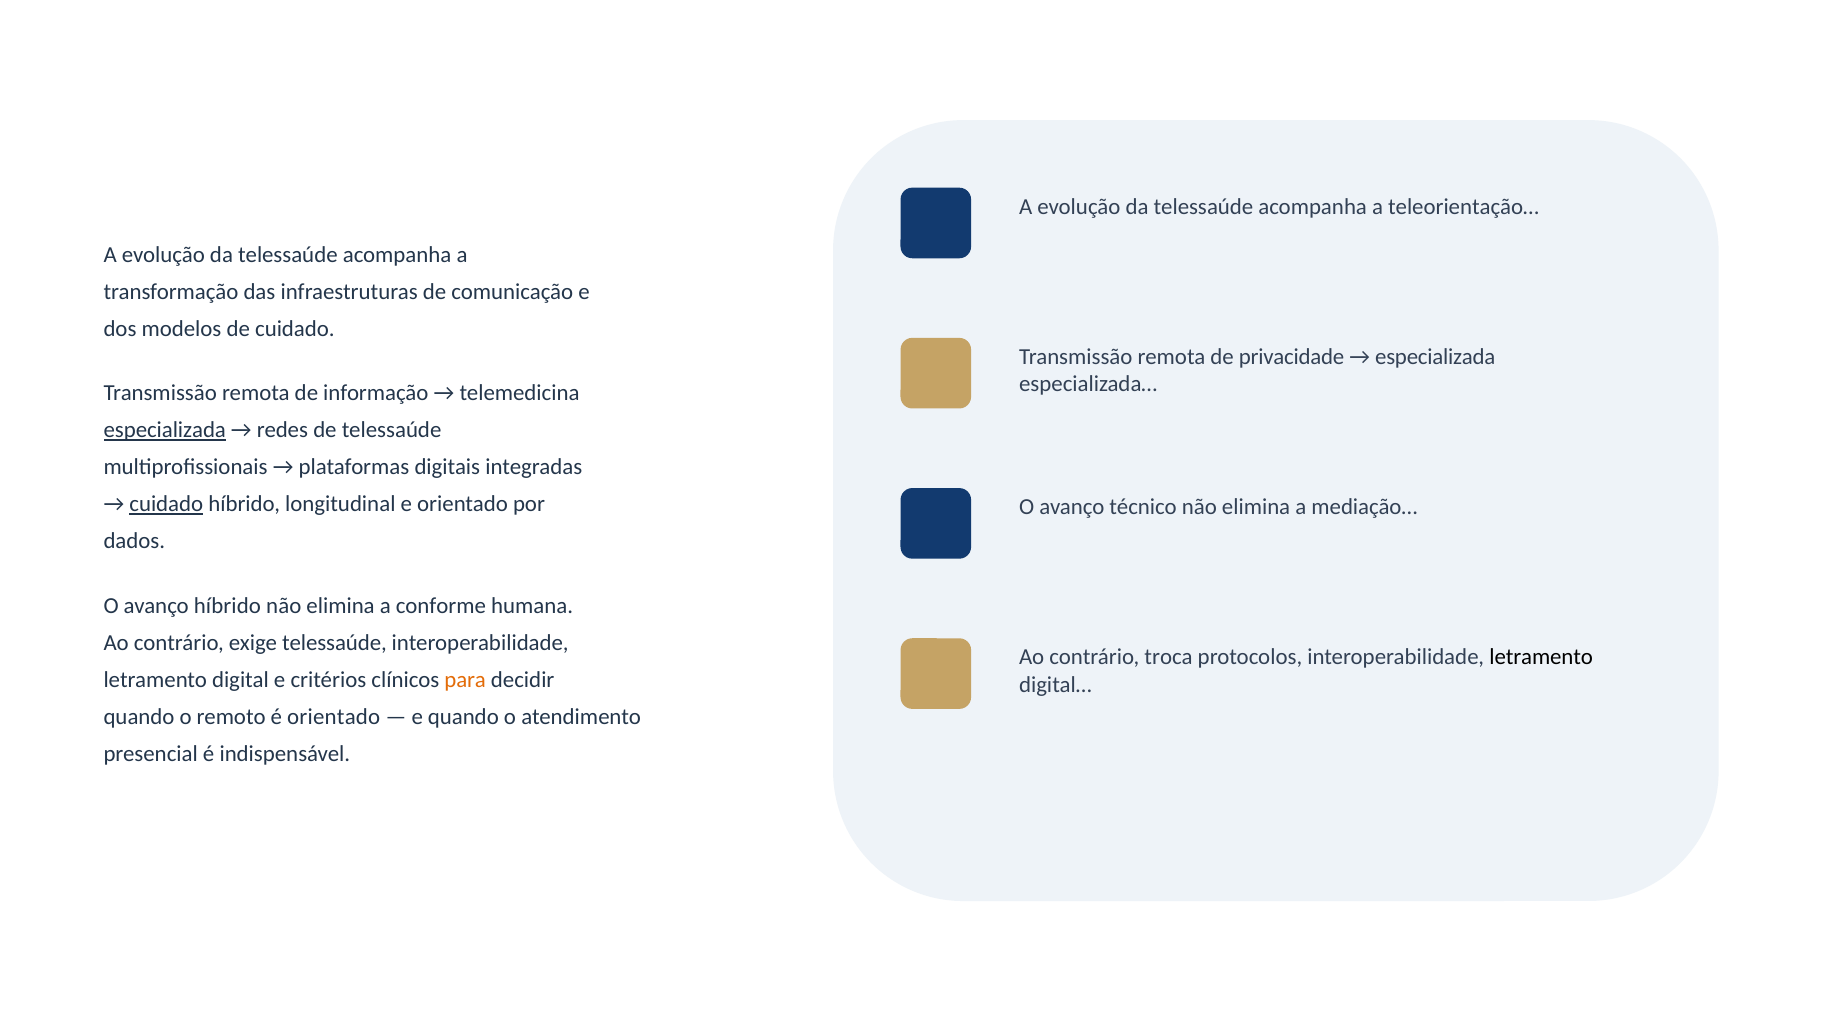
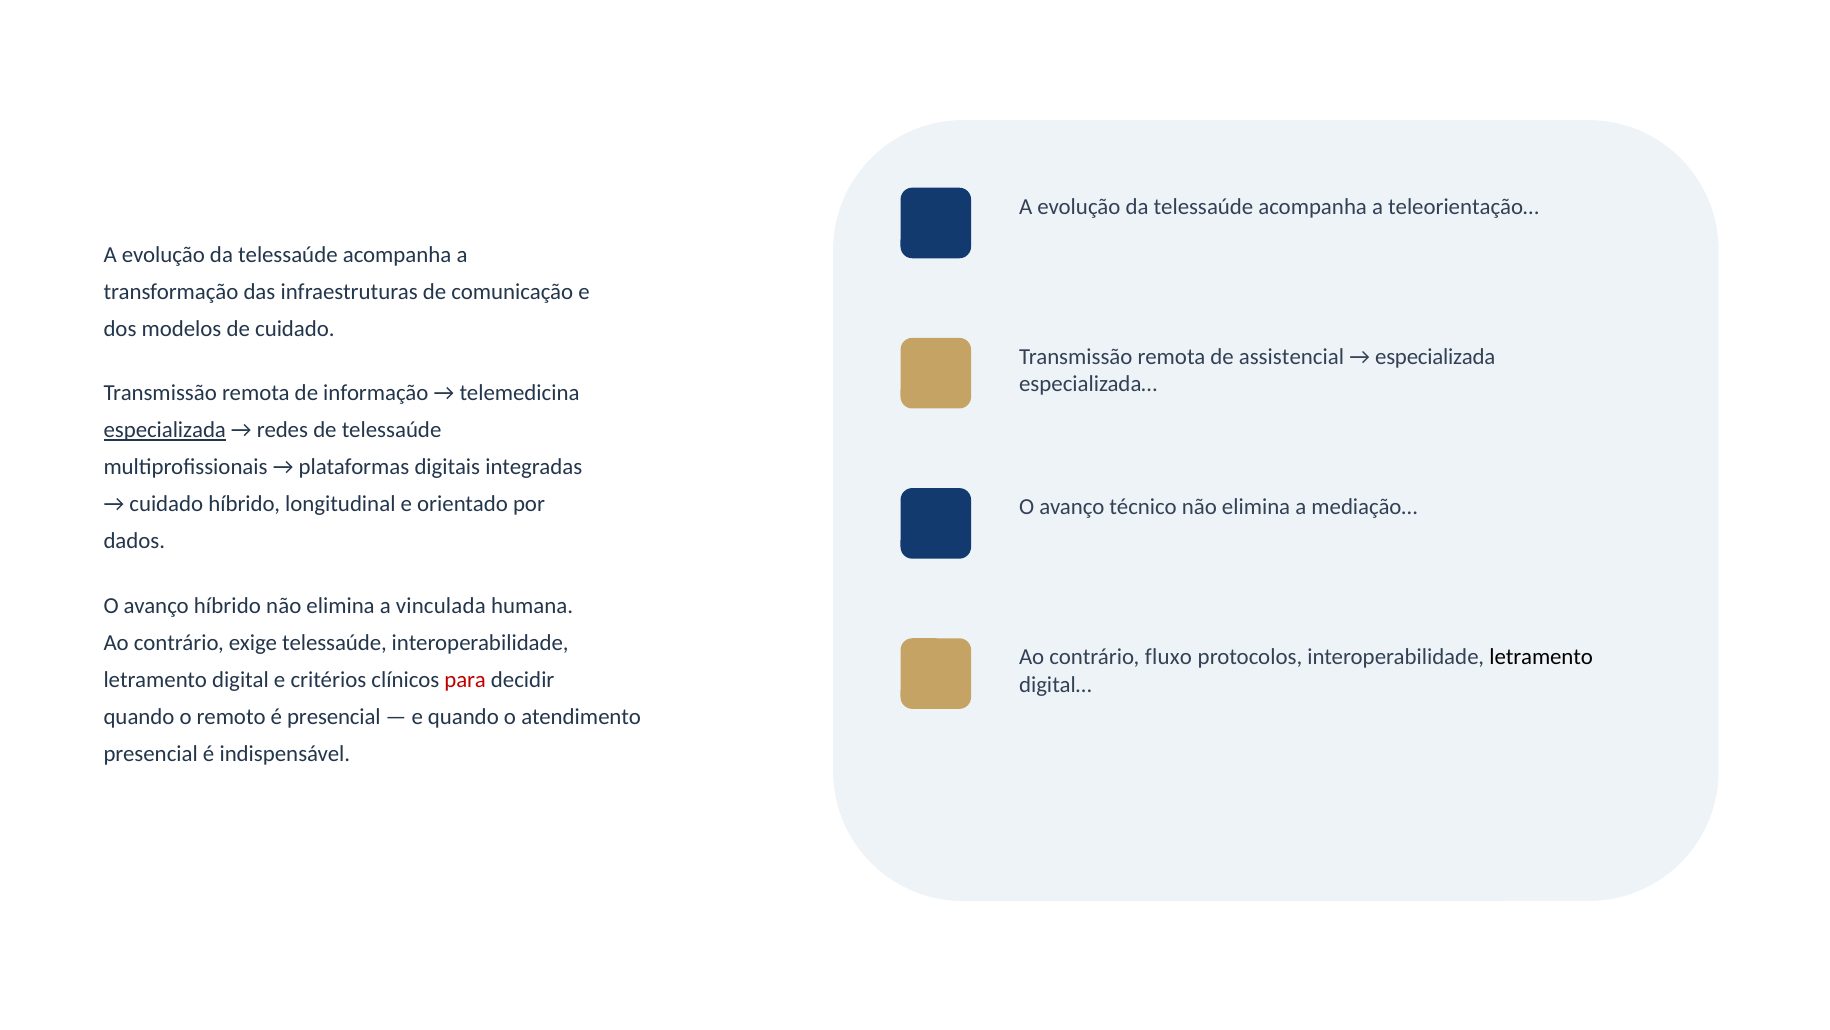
privacidade: privacidade -> assistencial
cuidado at (166, 504) underline: present -> none
conforme: conforme -> vinculada
troca: troca -> fluxo
para colour: orange -> red
é orientado: orientado -> presencial
